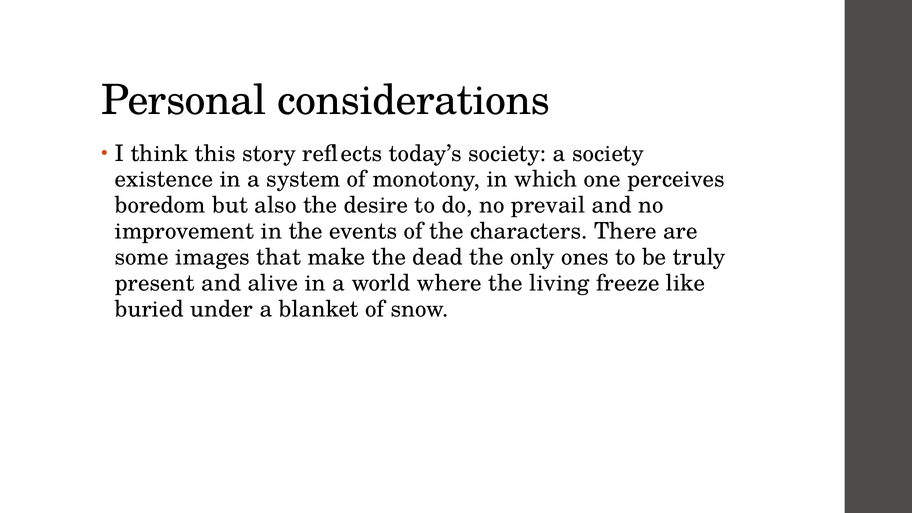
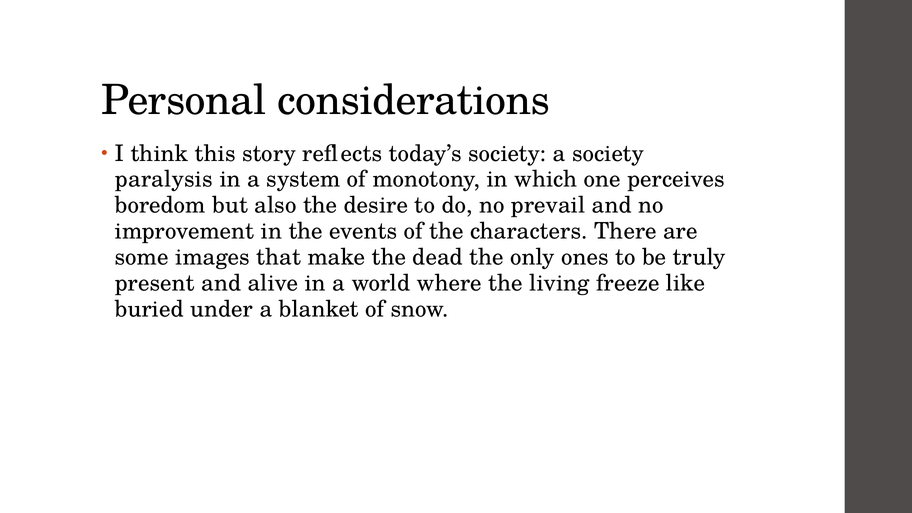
existence: existence -> paralysis
